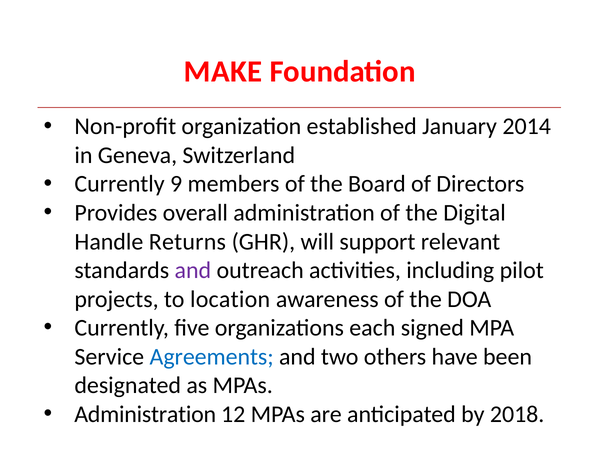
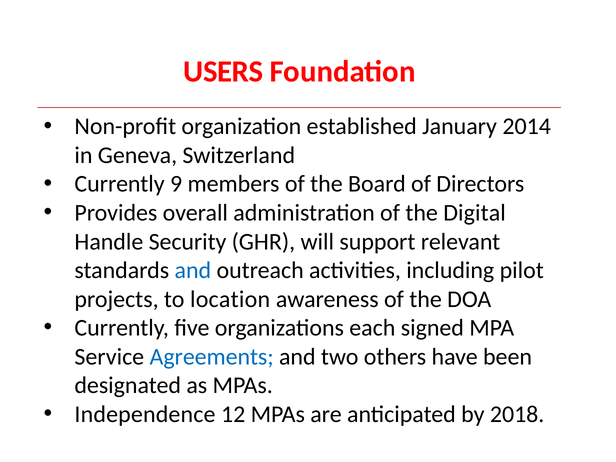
MAKE: MAKE -> USERS
Returns: Returns -> Security
and at (193, 270) colour: purple -> blue
Administration at (145, 414): Administration -> Independence
